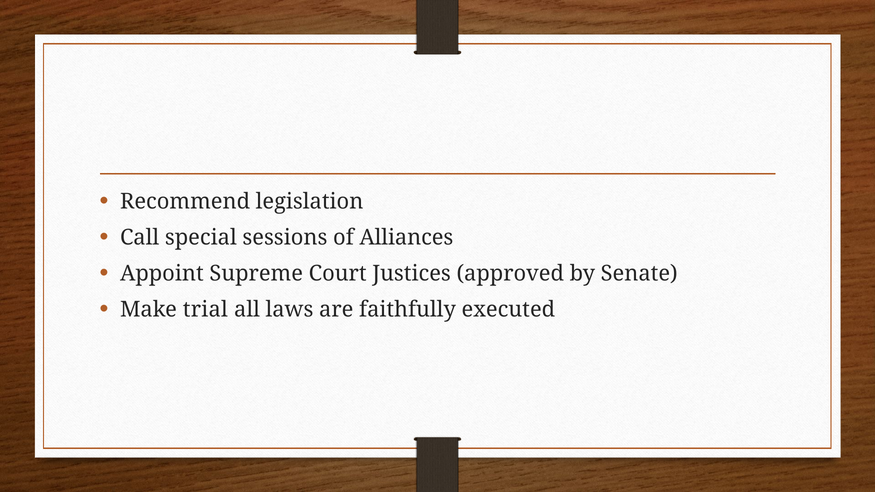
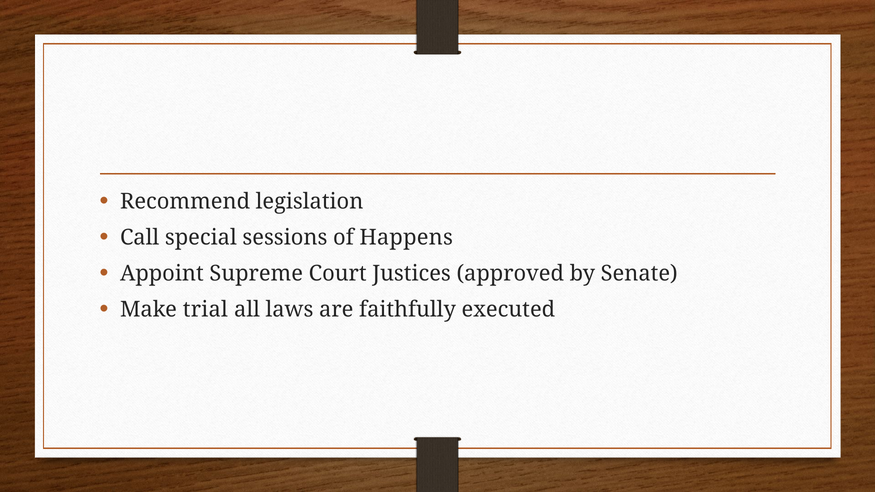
Alliances: Alliances -> Happens
